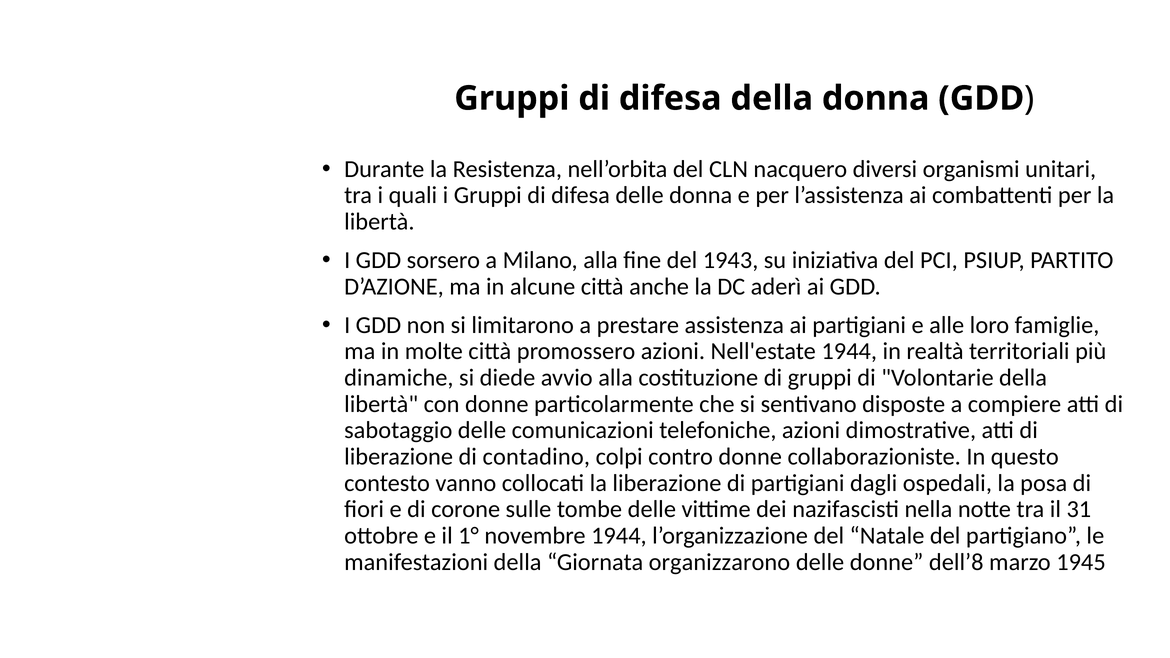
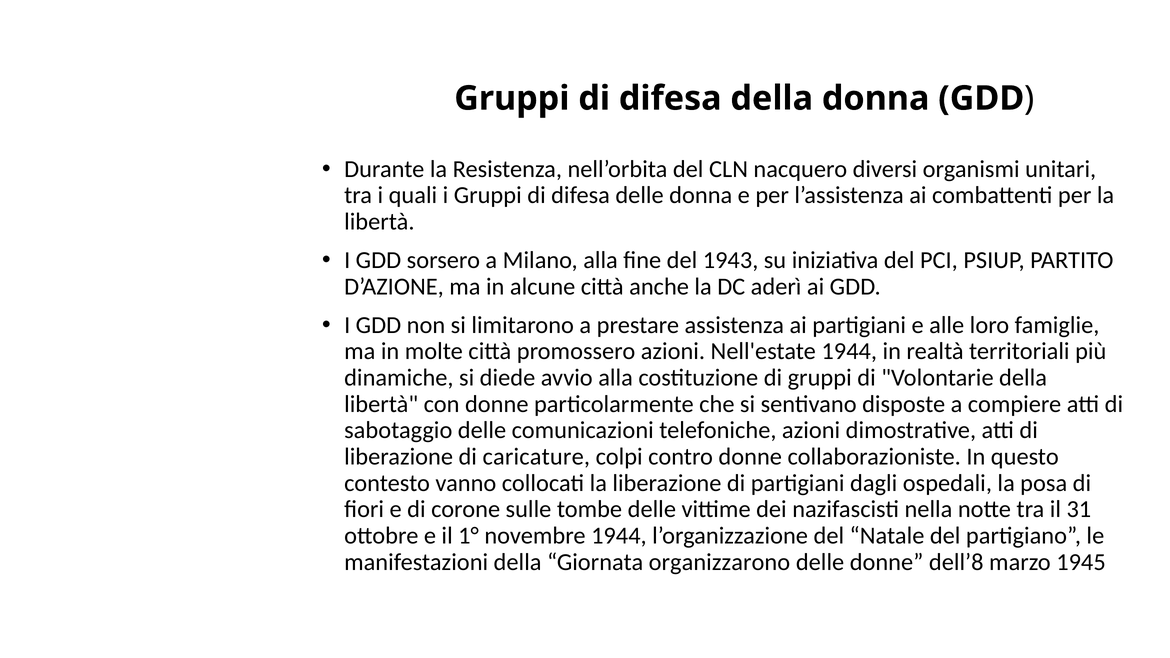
contadino: contadino -> caricature
